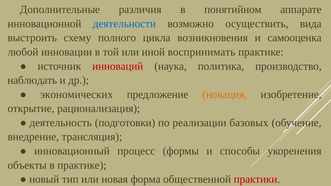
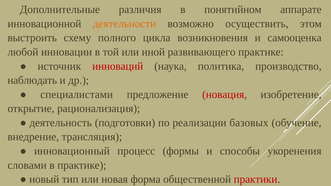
деятельности colour: blue -> orange
вида: вида -> этом
воспринимать: воспринимать -> развивающего
экономических: экономических -> специалистами
новация colour: orange -> red
объекты: объекты -> словами
